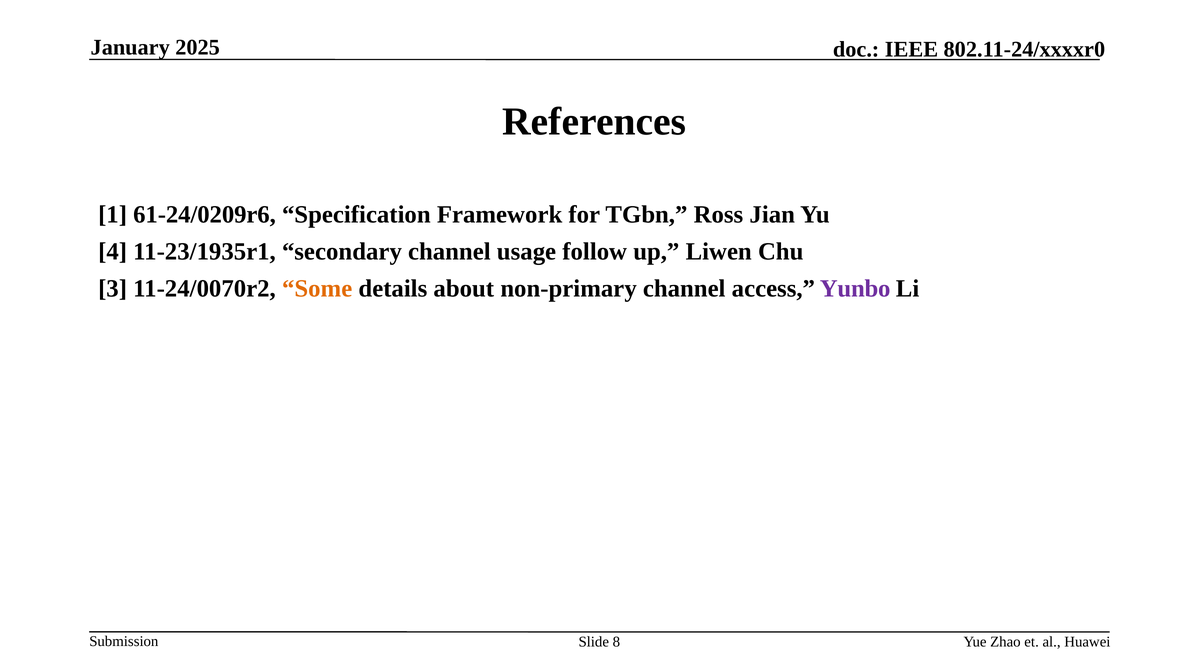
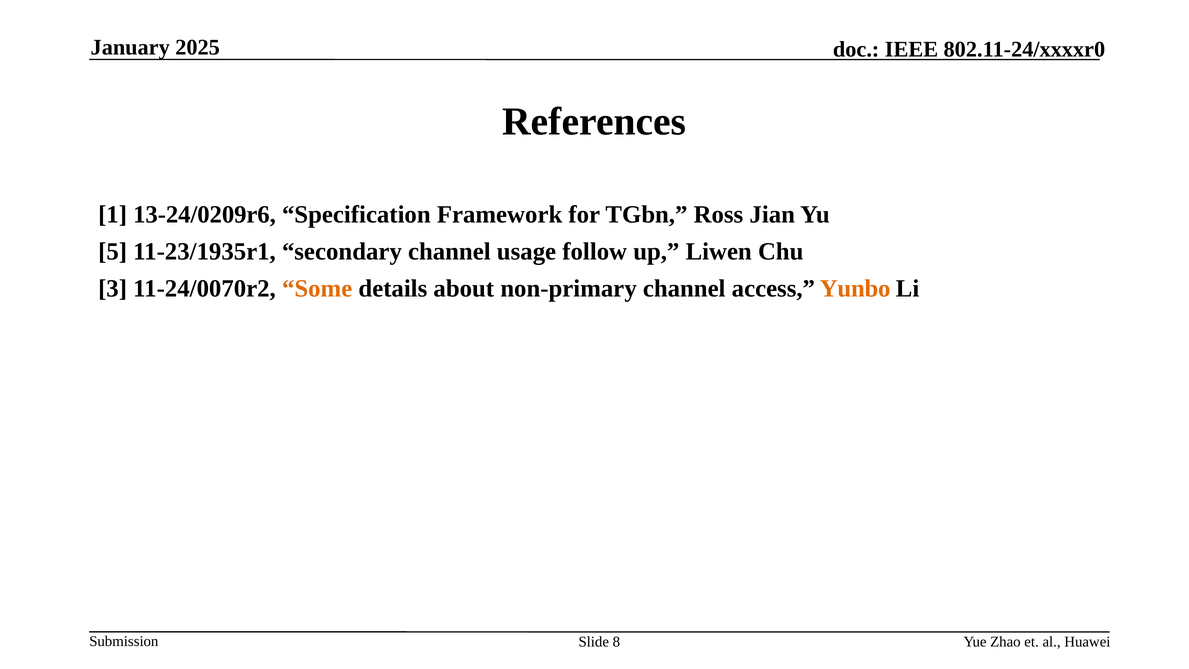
61-24/0209r6: 61-24/0209r6 -> 13-24/0209r6
4: 4 -> 5
Yunbo colour: purple -> orange
